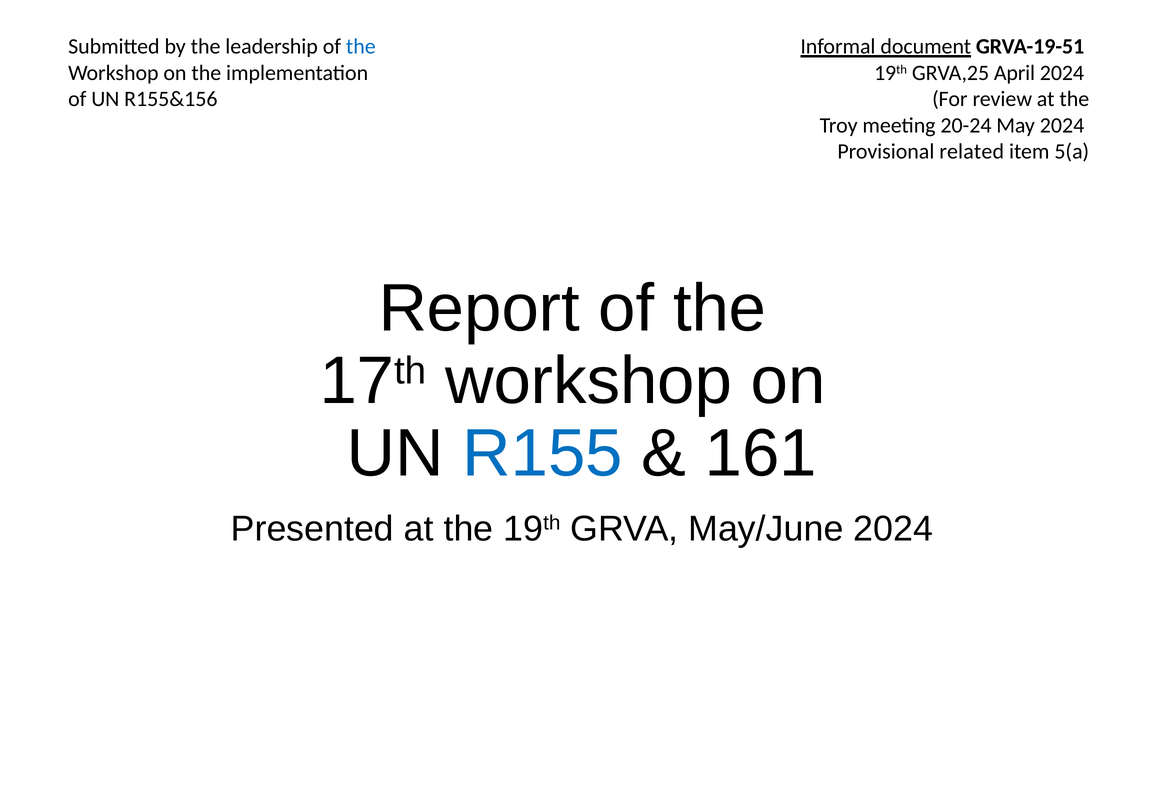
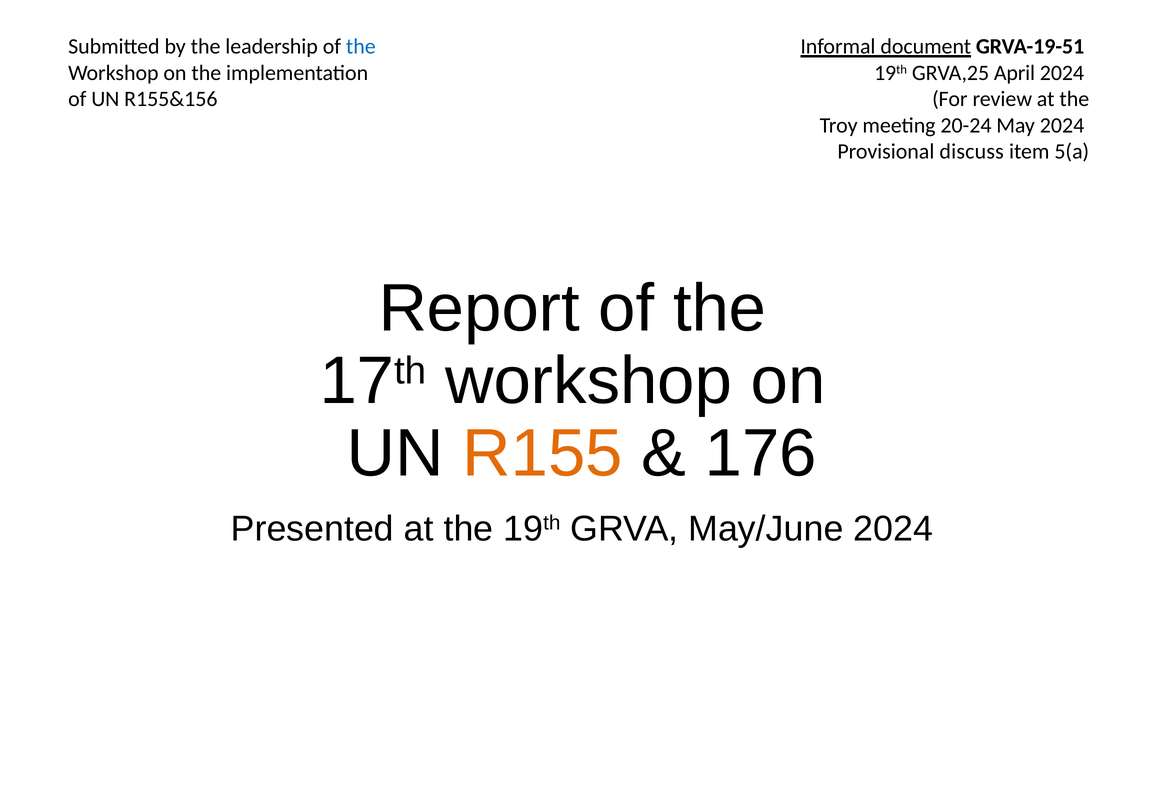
related: related -> discuss
R155 colour: blue -> orange
161: 161 -> 176
